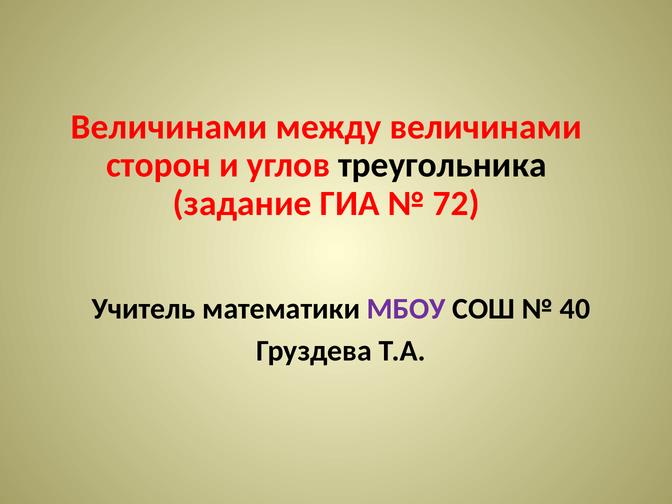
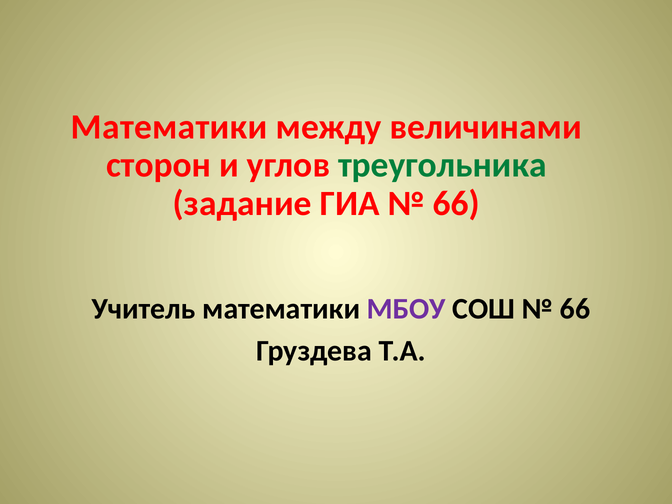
Величинами at (169, 127): Величинами -> Математики
треугольника colour: black -> green
72 at (456, 203): 72 -> 66
40 at (575, 309): 40 -> 66
